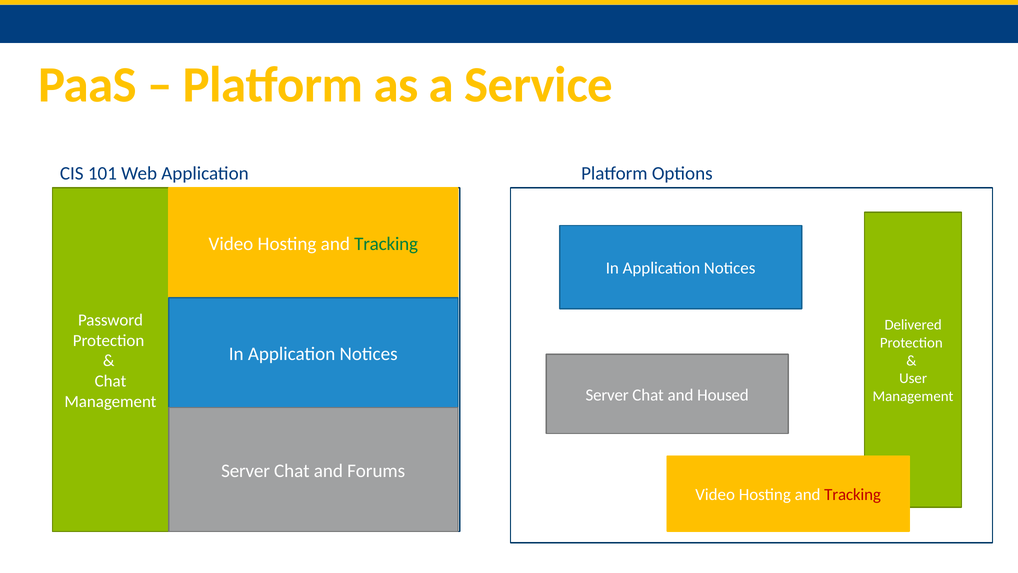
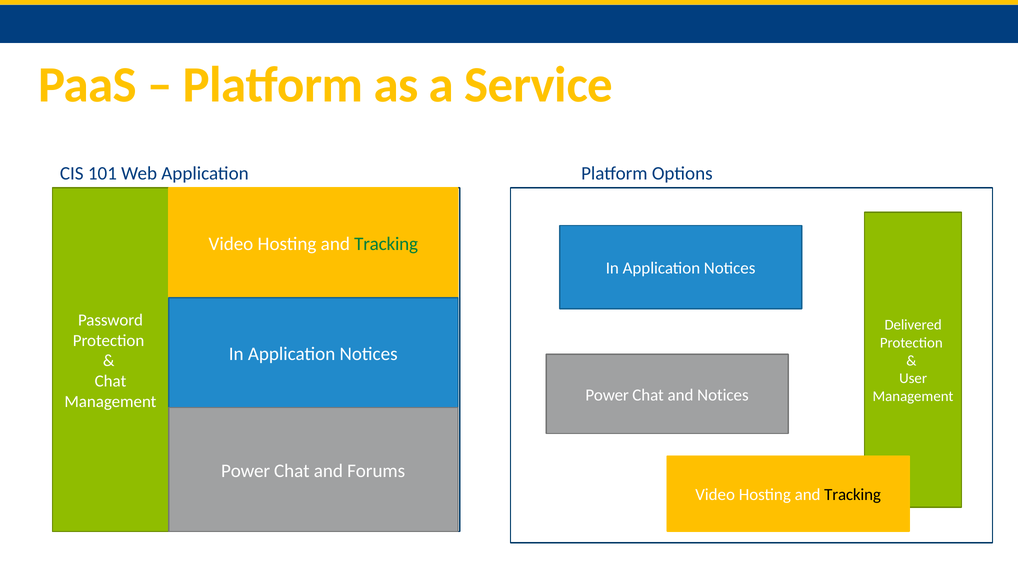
Server at (607, 395): Server -> Power
and Housed: Housed -> Notices
Server at (246, 471): Server -> Power
Tracking at (853, 495) colour: red -> black
